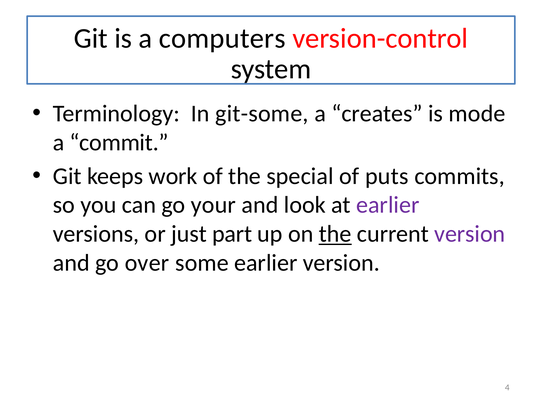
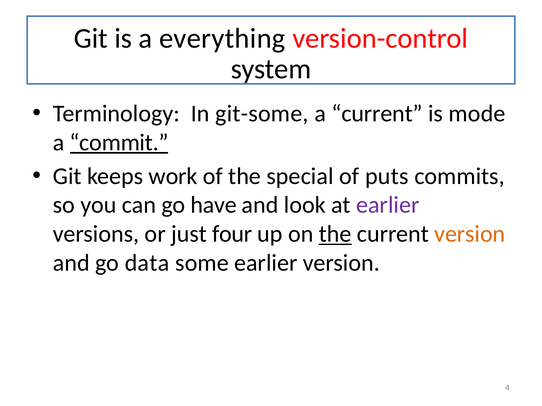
computers: computers -> everything
a creates: creates -> current
commit underline: none -> present
your: your -> have
part: part -> four
version at (470, 234) colour: purple -> orange
over: over -> data
